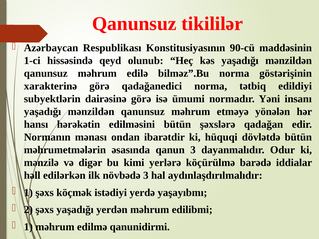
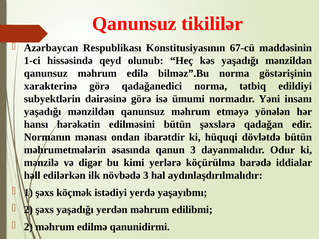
90-cü: 90-cü -> 67-cü
1 at (28, 227): 1 -> 2
